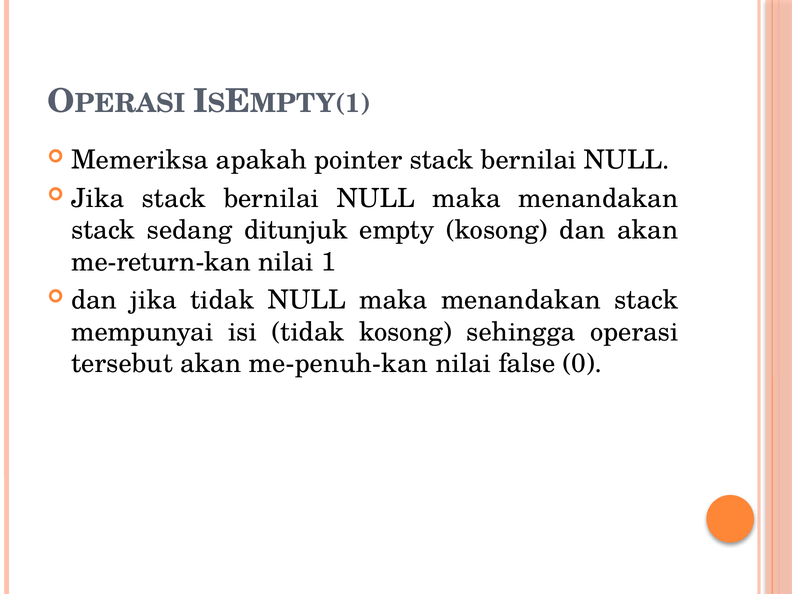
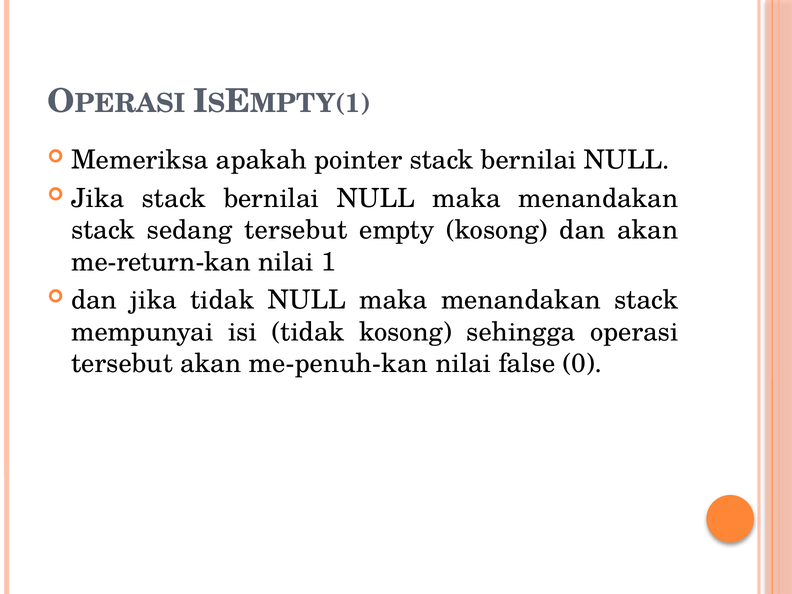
sedang ditunjuk: ditunjuk -> tersebut
